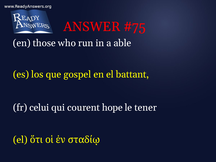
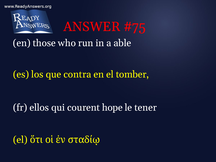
gospel: gospel -> contra
battant: battant -> tomber
celui: celui -> ellos
